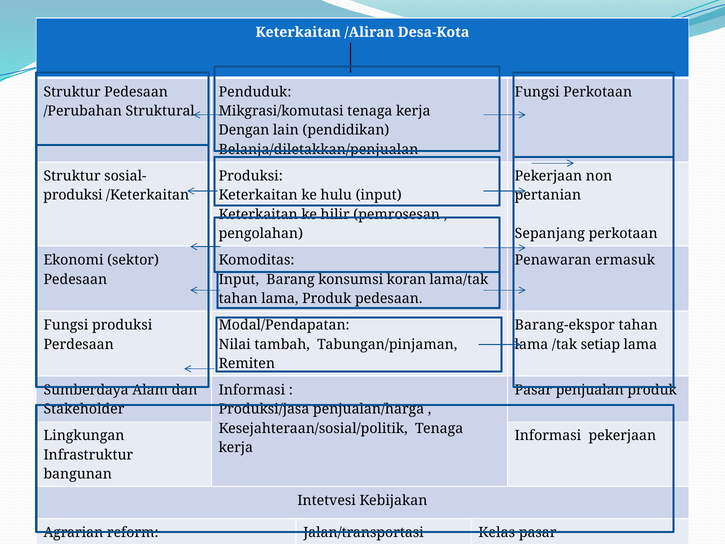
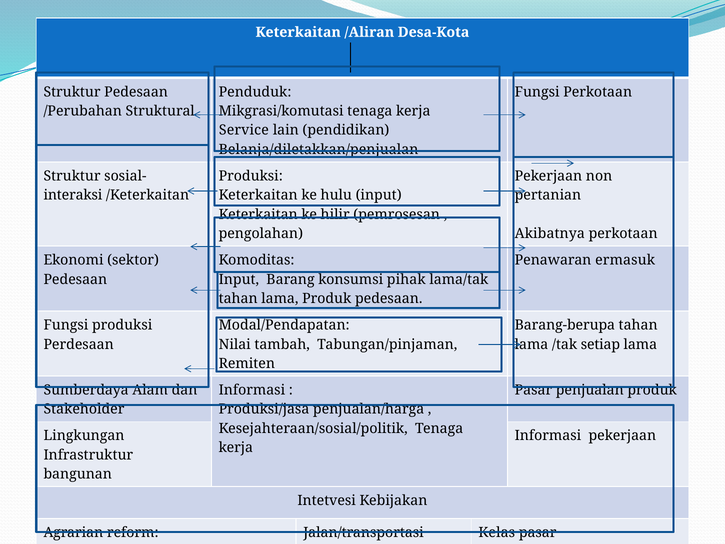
Dengan: Dengan -> Service
produksi at (73, 195): produksi -> interaksi
Sepanjang: Sepanjang -> Akibatnya
koran: koran -> pihak
Barang-ekspor: Barang-ekspor -> Barang-berupa
